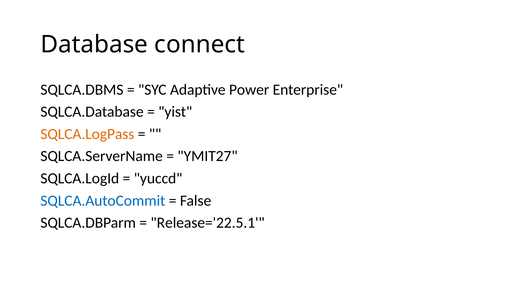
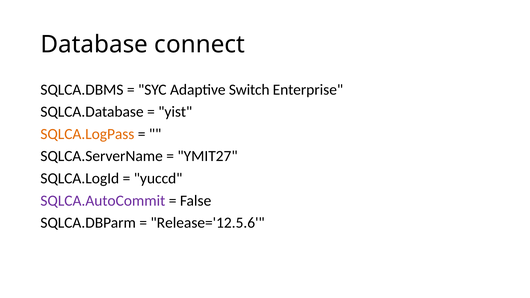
Power: Power -> Switch
SQLCA.AutoCommit colour: blue -> purple
Release='22.5.1: Release='22.5.1 -> Release='12.5.6
